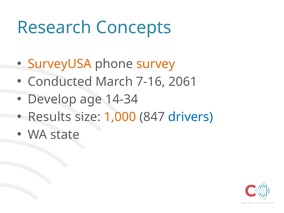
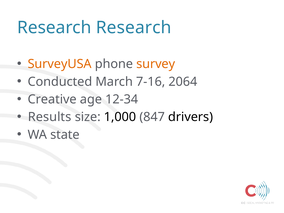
Research Concepts: Concepts -> Research
2061: 2061 -> 2064
Develop: Develop -> Creative
14-34: 14-34 -> 12-34
1,000 colour: orange -> black
drivers colour: blue -> black
